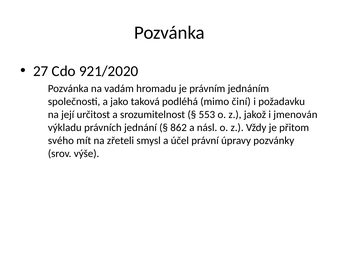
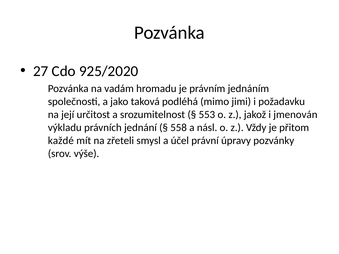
921/2020: 921/2020 -> 925/2020
činí: činí -> jimi
862: 862 -> 558
svého: svého -> každé
